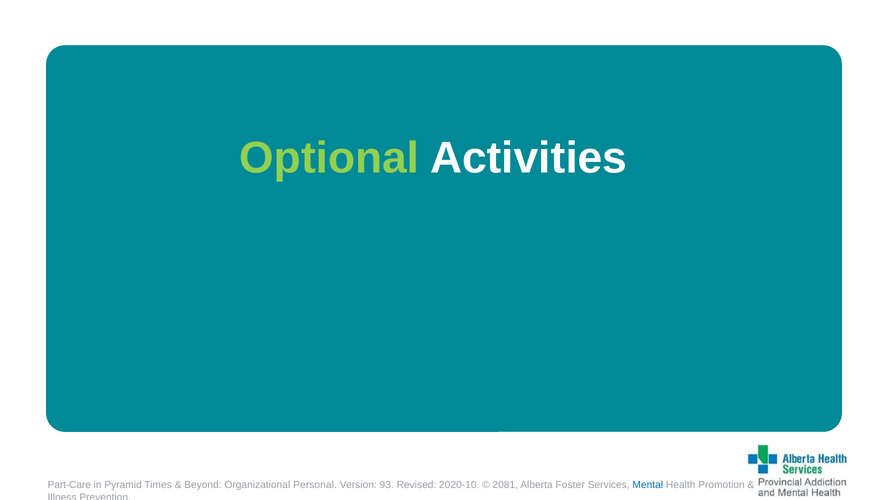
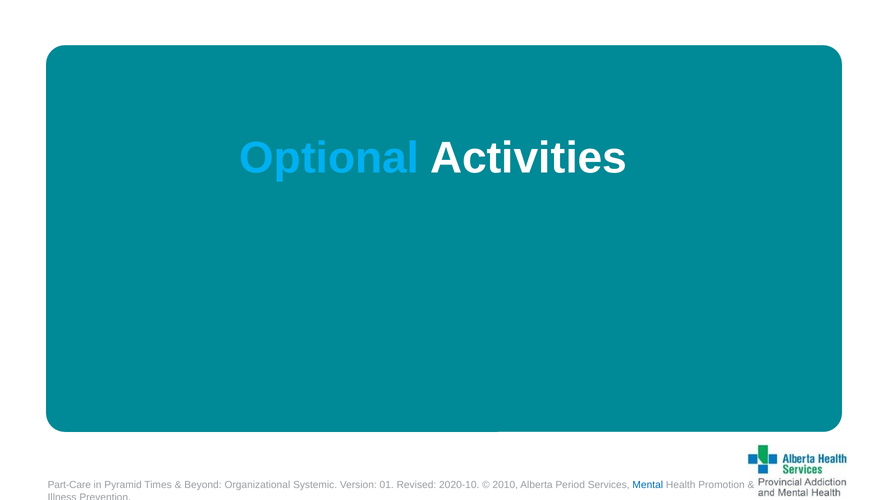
Optional colour: light green -> light blue
Personal: Personal -> Systemic
93: 93 -> 01
2081: 2081 -> 2010
Foster: Foster -> Period
